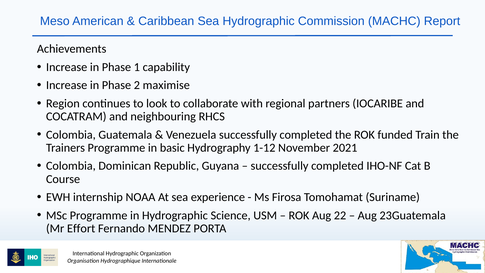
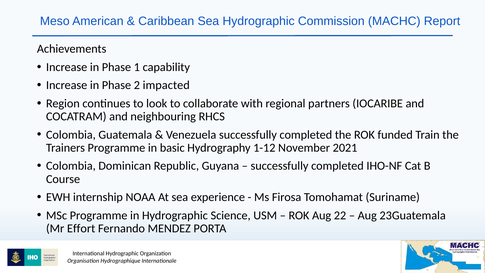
maximise: maximise -> impacted
